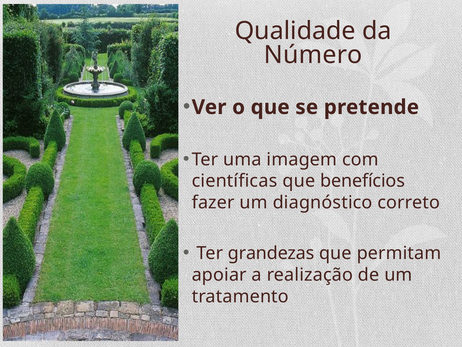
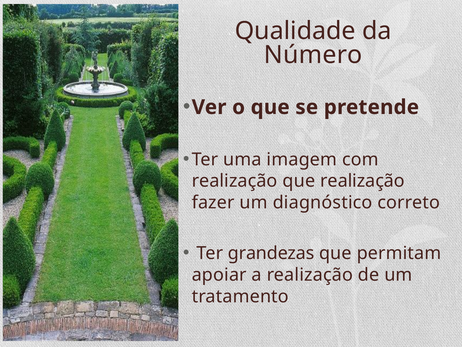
científicas at (235, 181): científicas -> realização
que benefícios: benefícios -> realização
